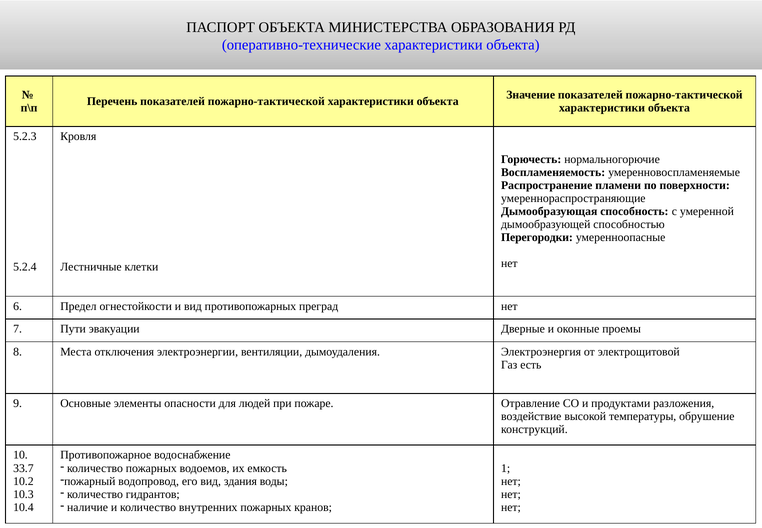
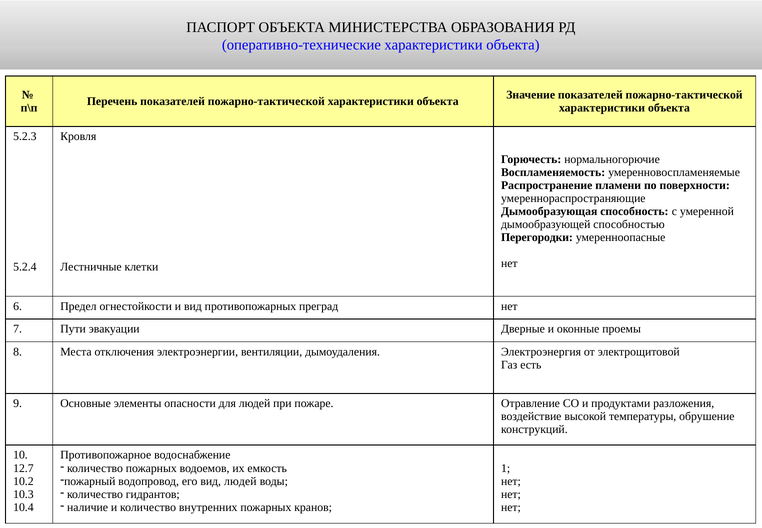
33.7: 33.7 -> 12.7
вид здания: здания -> людей
